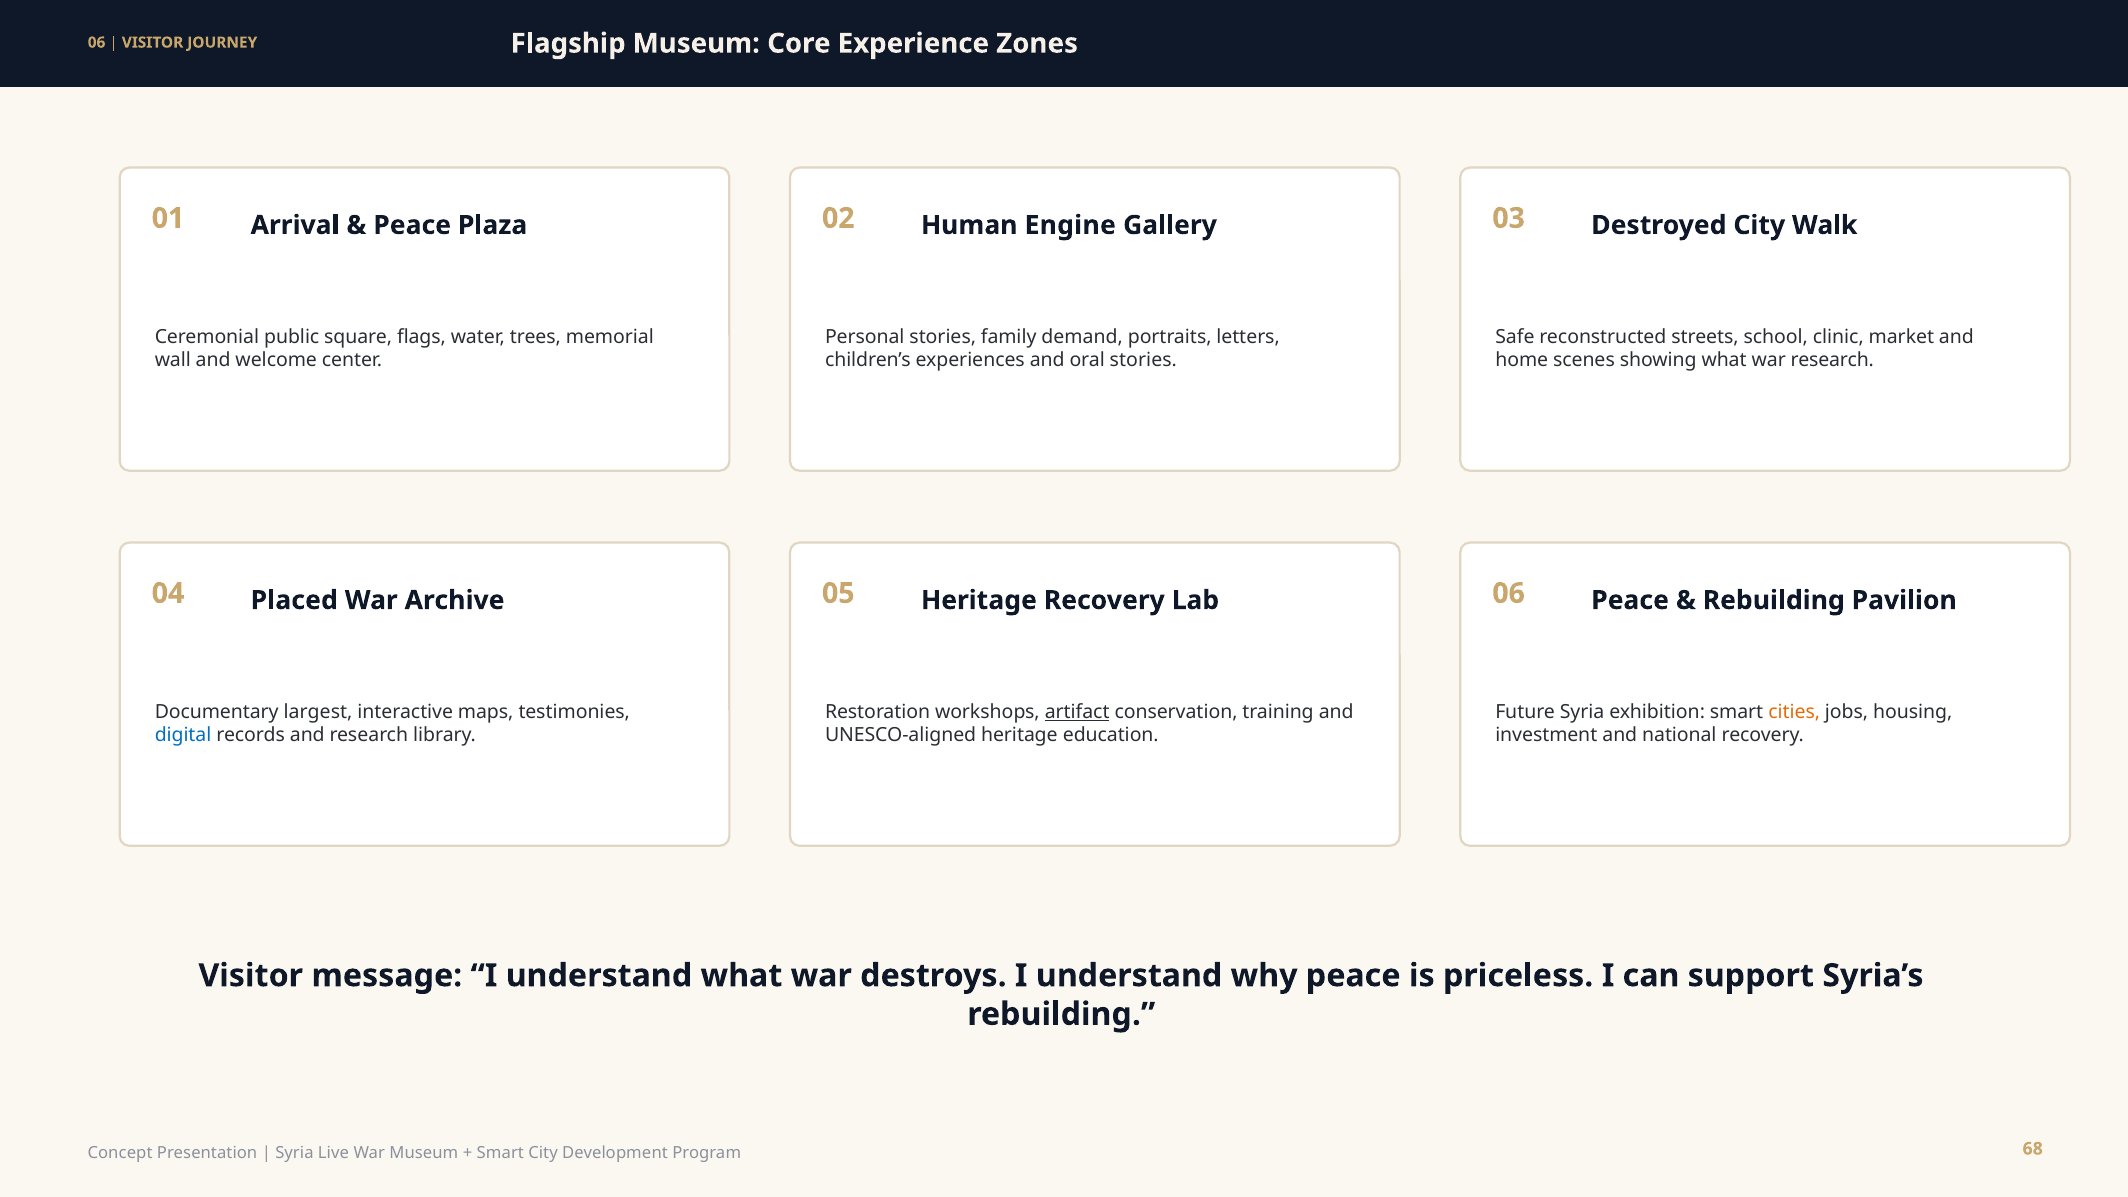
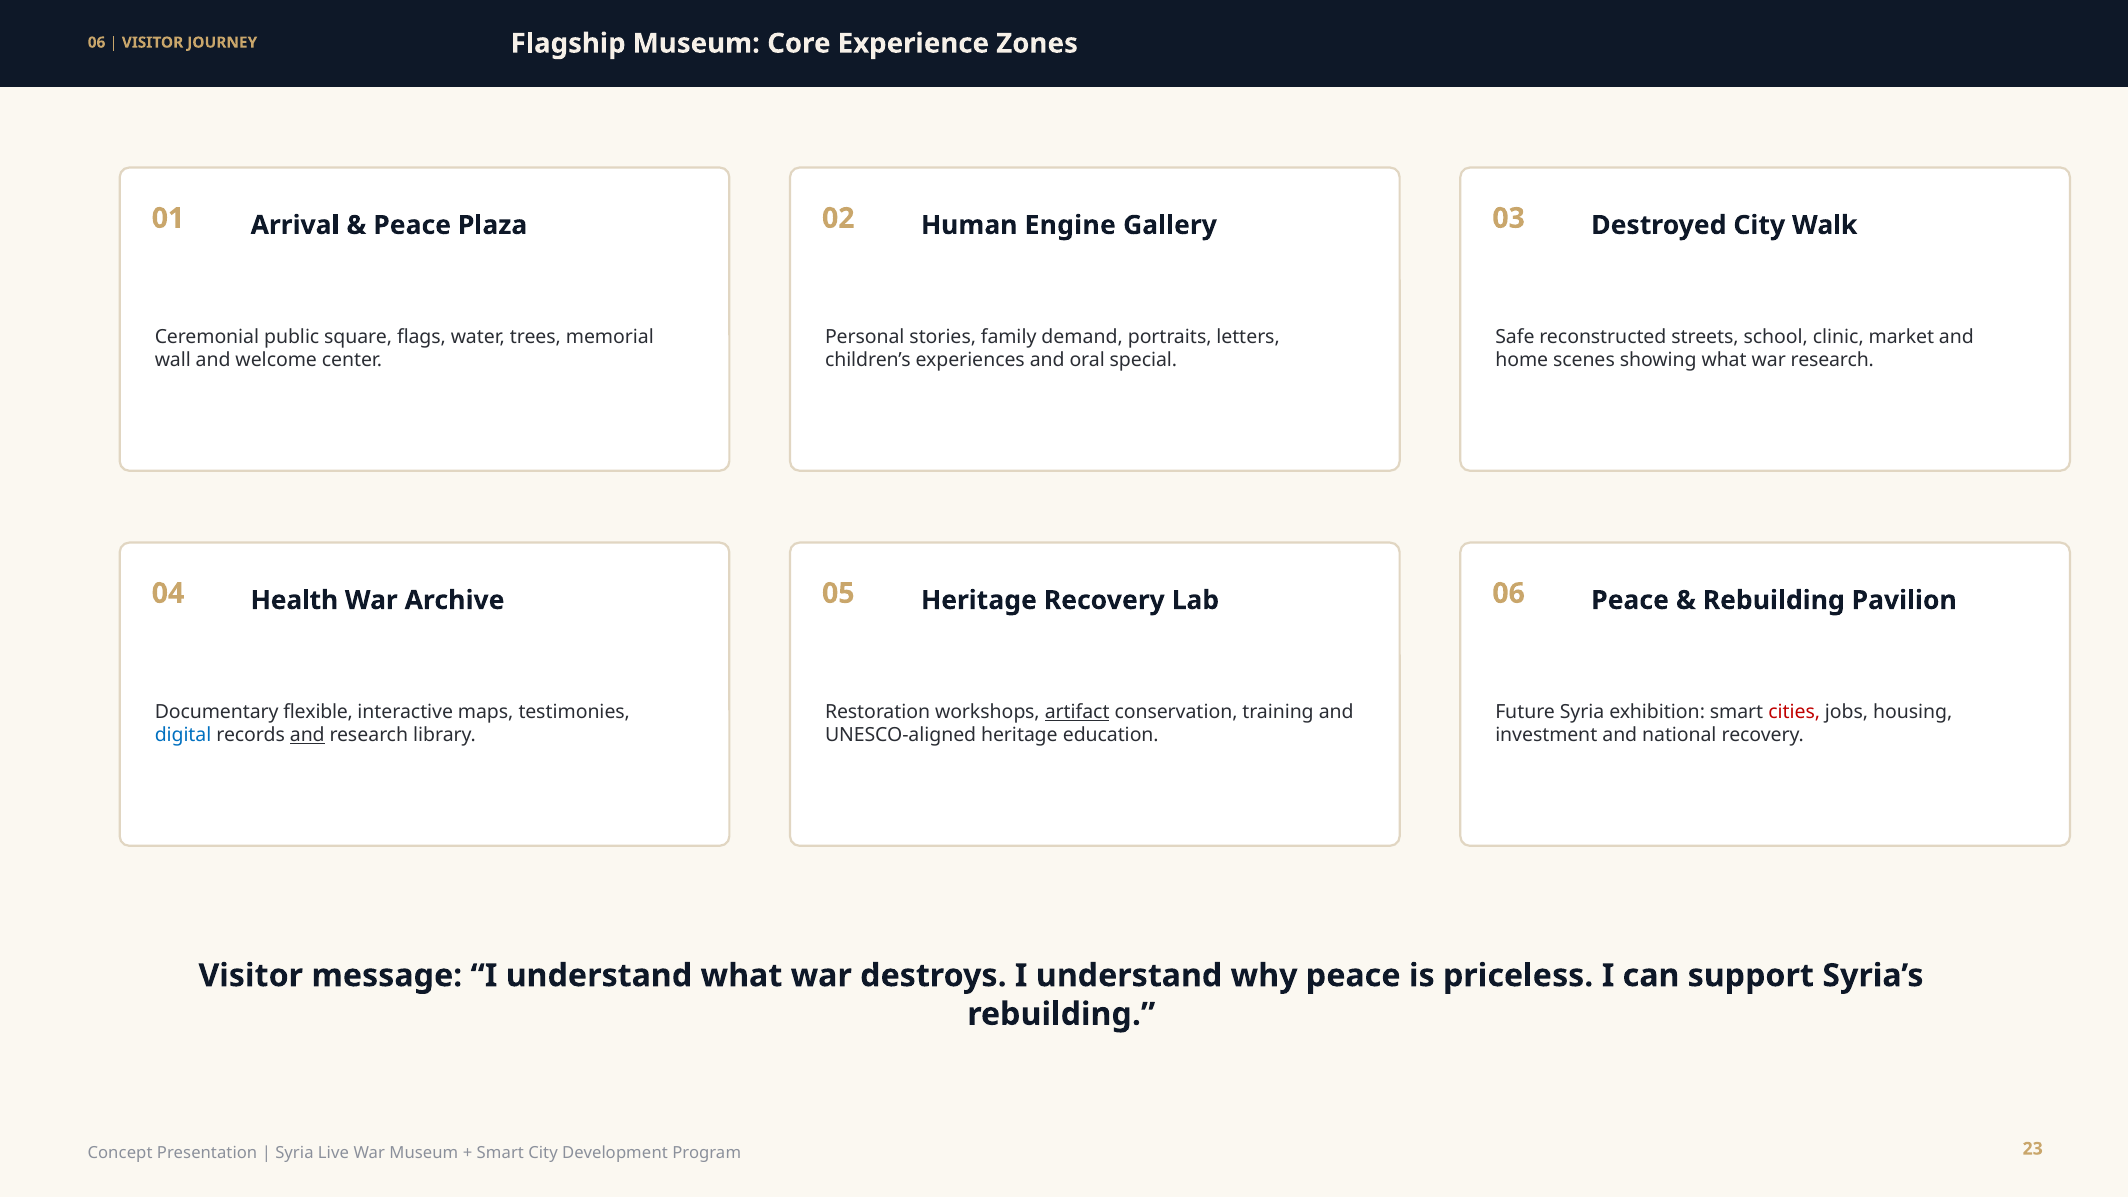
oral stories: stories -> special
Placed: Placed -> Health
largest: largest -> flexible
cities colour: orange -> red
and at (307, 735) underline: none -> present
68: 68 -> 23
